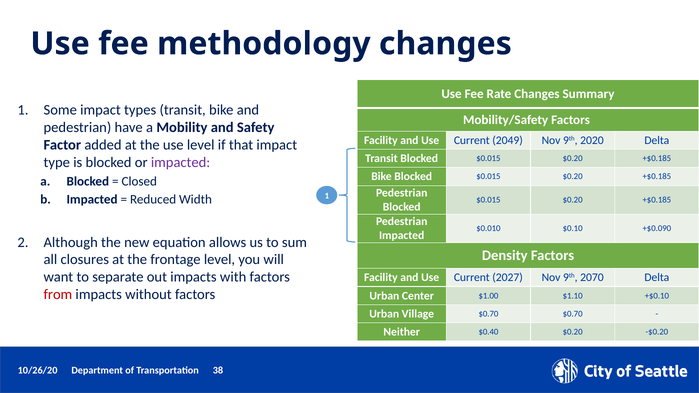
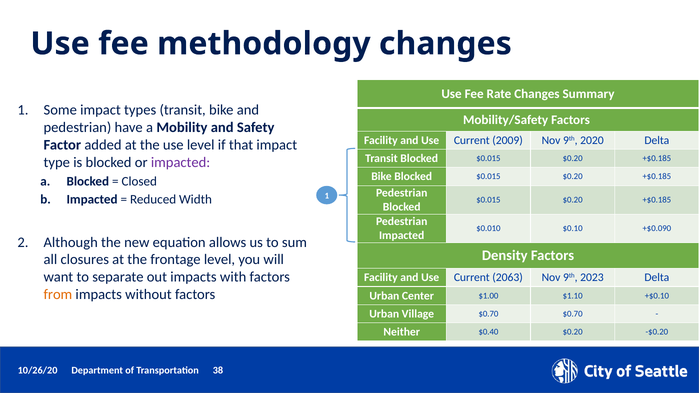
2049: 2049 -> 2009
2027: 2027 -> 2063
2070: 2070 -> 2023
from colour: red -> orange
